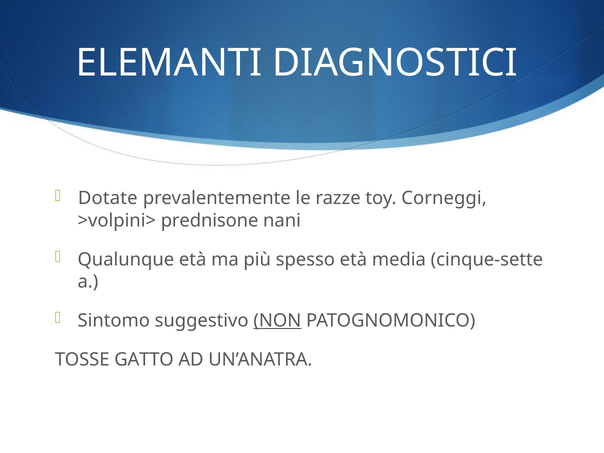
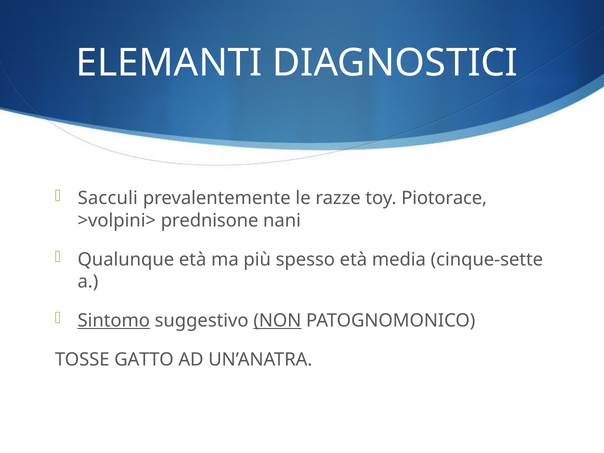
Dotate: Dotate -> Sacculi
Corneggi: Corneggi -> Piotorace
Sintomo underline: none -> present
